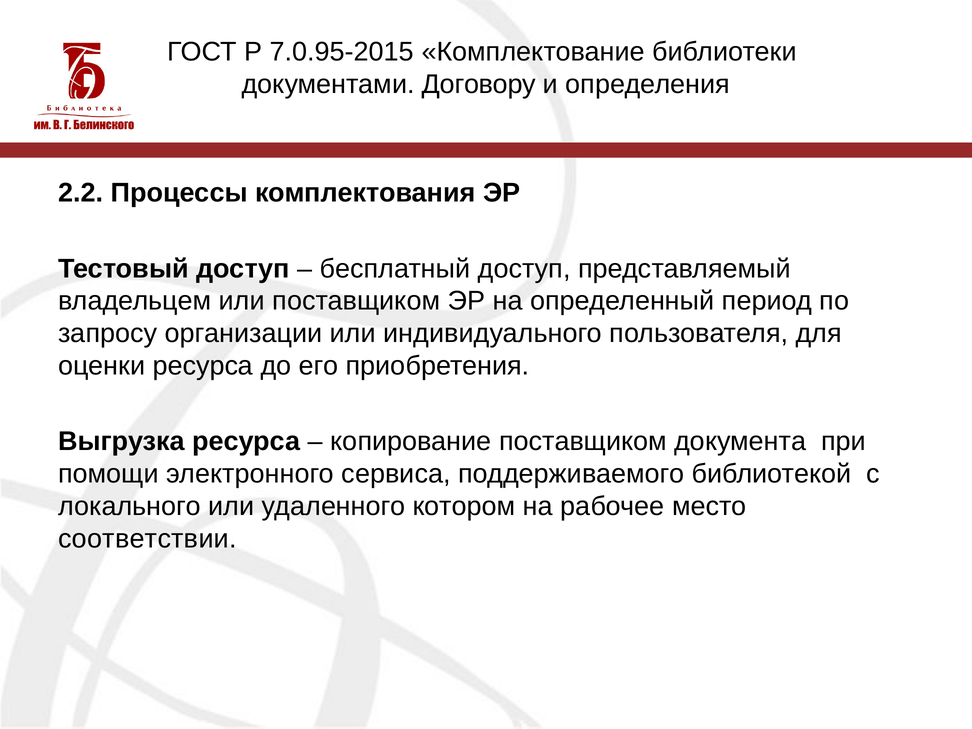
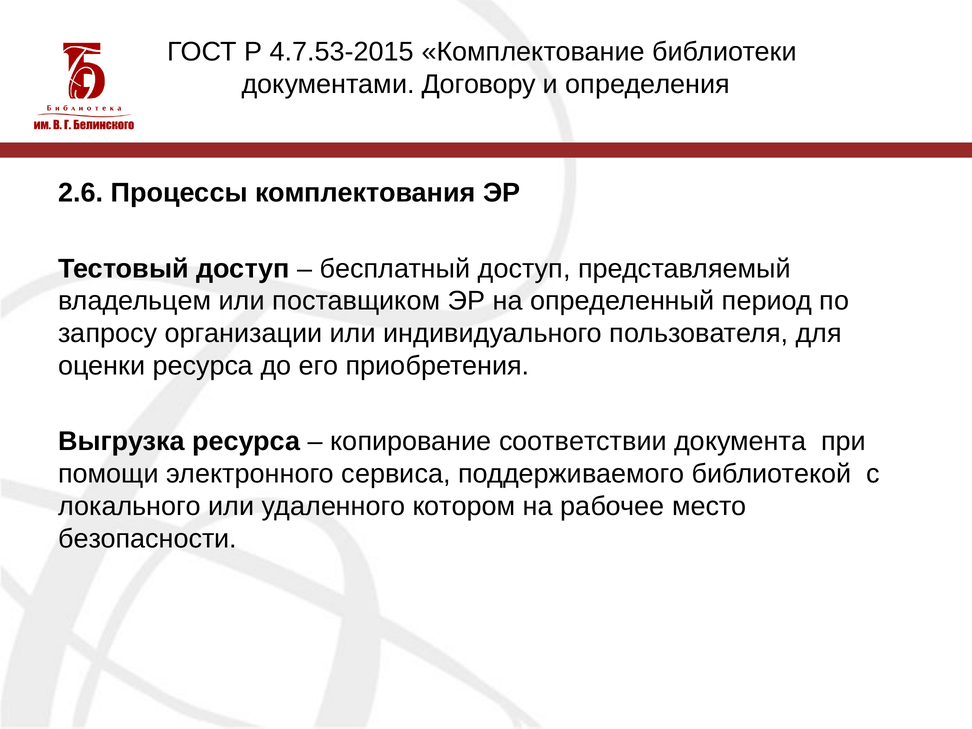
7.0.95-2015: 7.0.95-2015 -> 4.7.53-2015
2.2: 2.2 -> 2.6
копирование поставщиком: поставщиком -> соответствии
соответствии: соответствии -> безопасности
